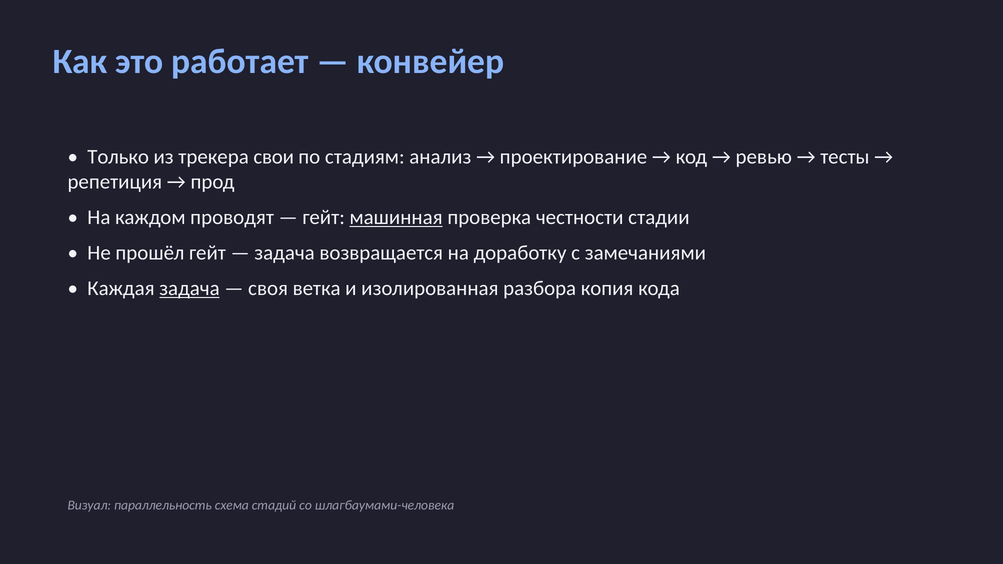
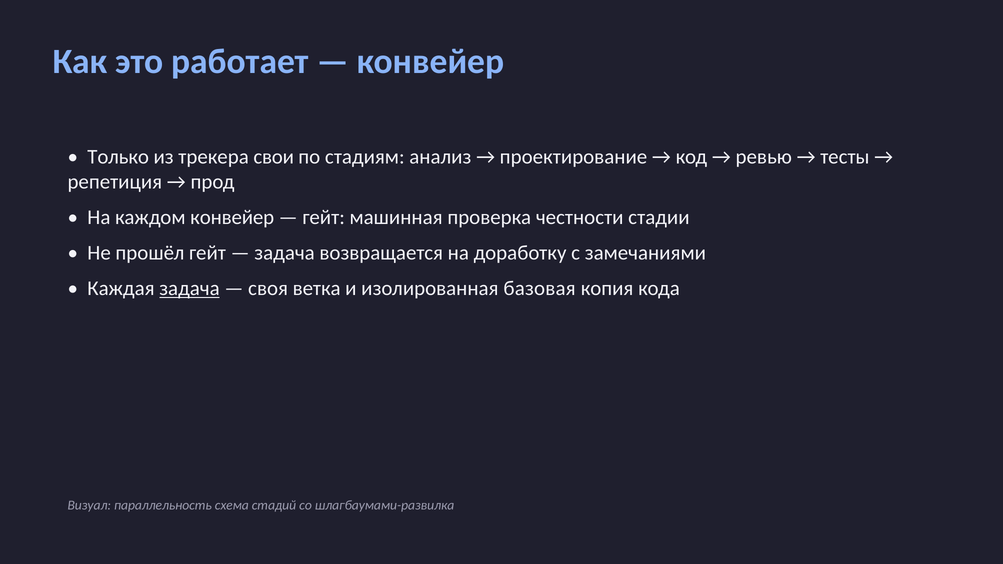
каждом проводят: проводят -> конвейер
машинная underline: present -> none
разбора: разбора -> базовая
шлагбаумами-человека: шлагбаумами-человека -> шлагбаумами-развилка
